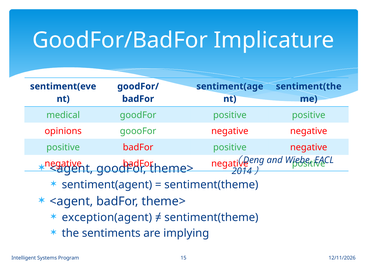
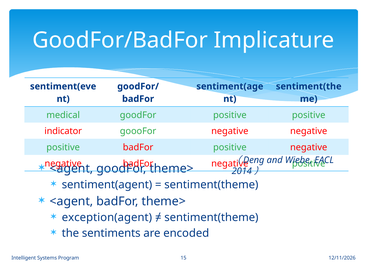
opinions: opinions -> indicator
implying: implying -> encoded
